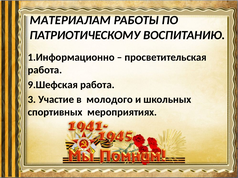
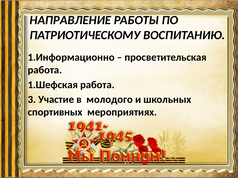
МАТЕРИАЛАМ: МАТЕРИАЛАМ -> НАПРАВЛЕНИЕ
9.Шефская: 9.Шефская -> 1.Шефская
